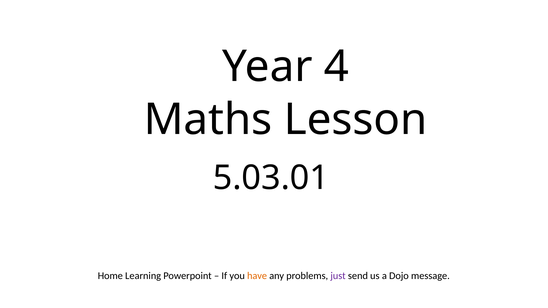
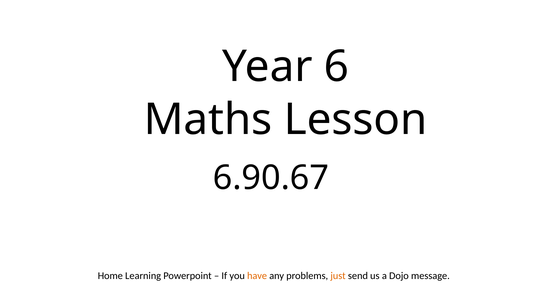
4: 4 -> 6
5.03.01: 5.03.01 -> 6.90.67
just colour: purple -> orange
